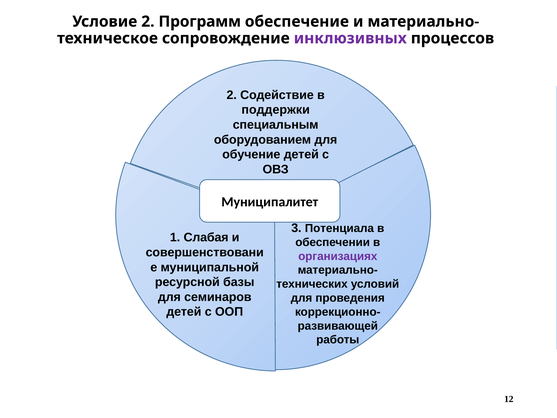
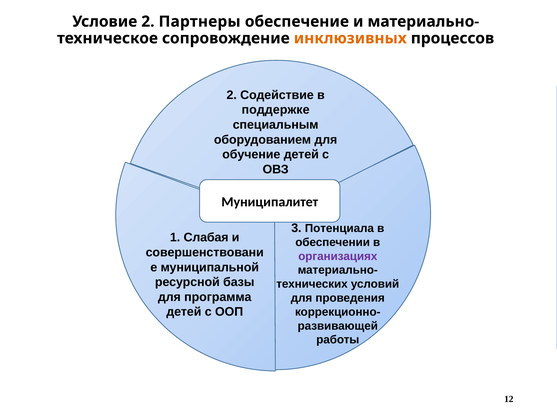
Программ: Программ -> Партнеры
инклюзивных colour: purple -> orange
поддержки: поддержки -> поддержке
семинаров: семинаров -> программа
